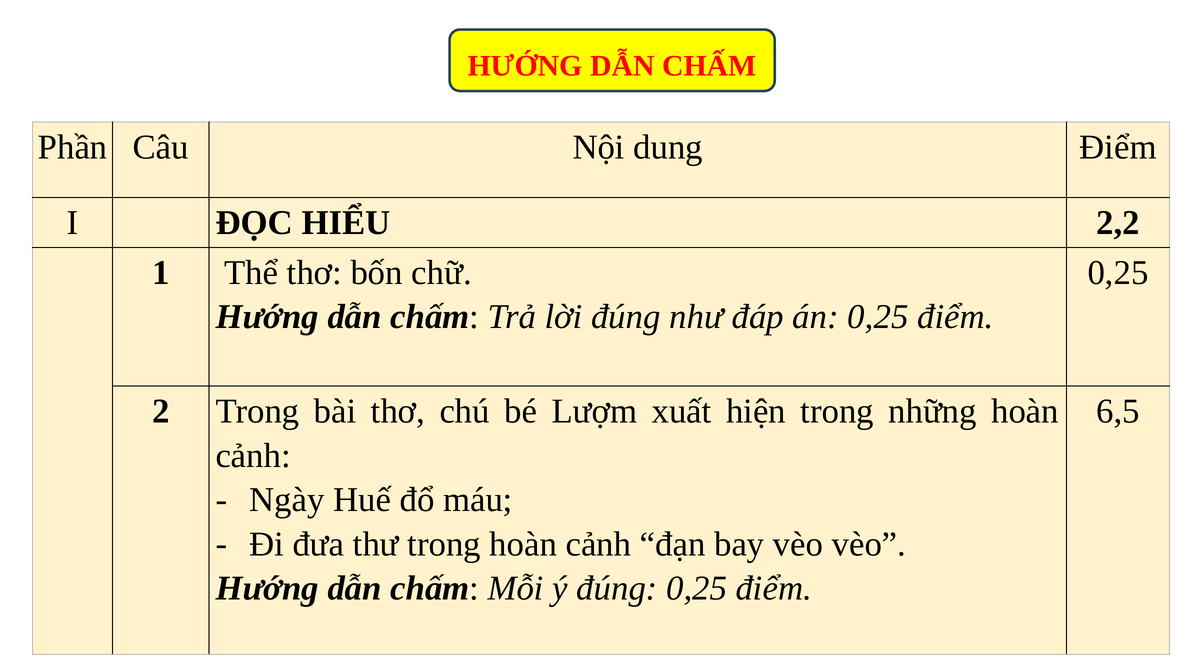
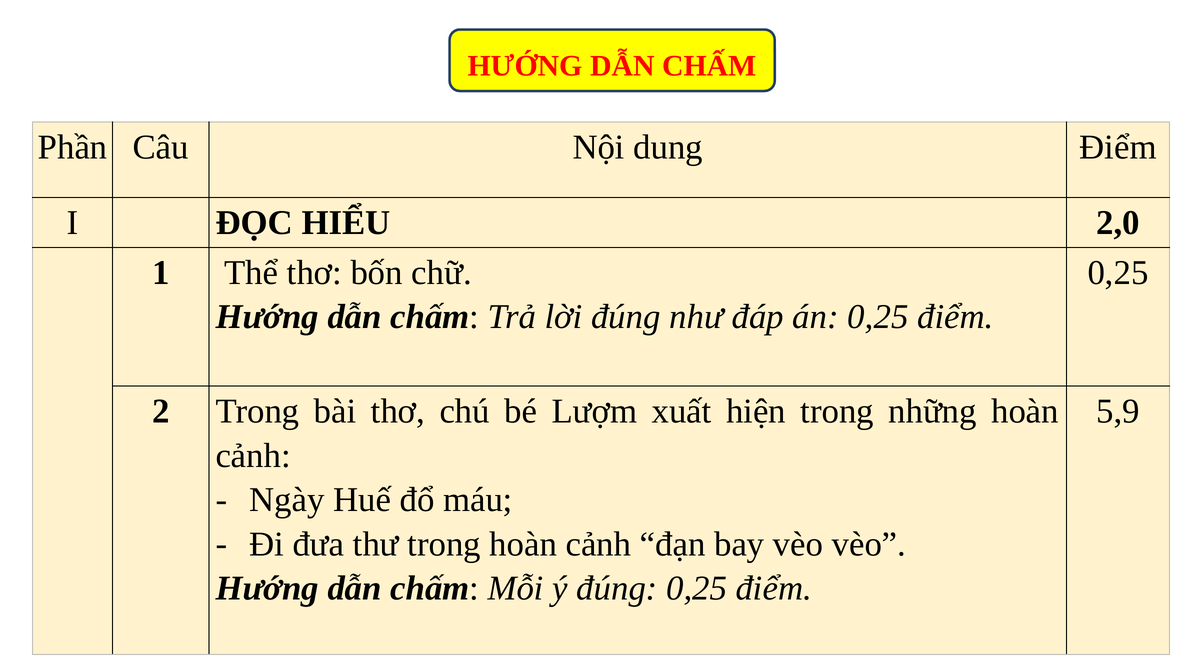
2,2: 2,2 -> 2,0
6,5: 6,5 -> 5,9
